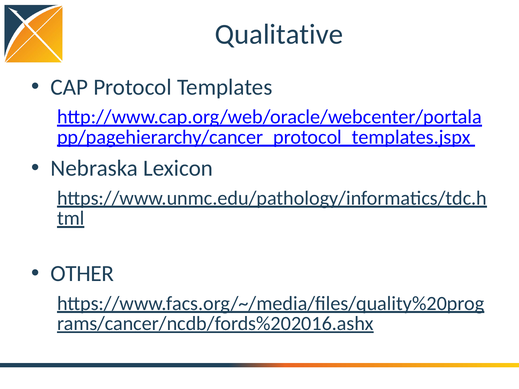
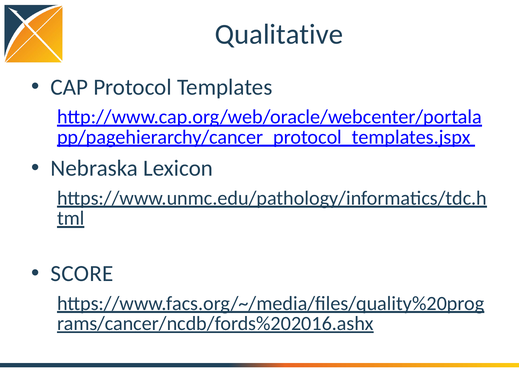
OTHER: OTHER -> SCORE
